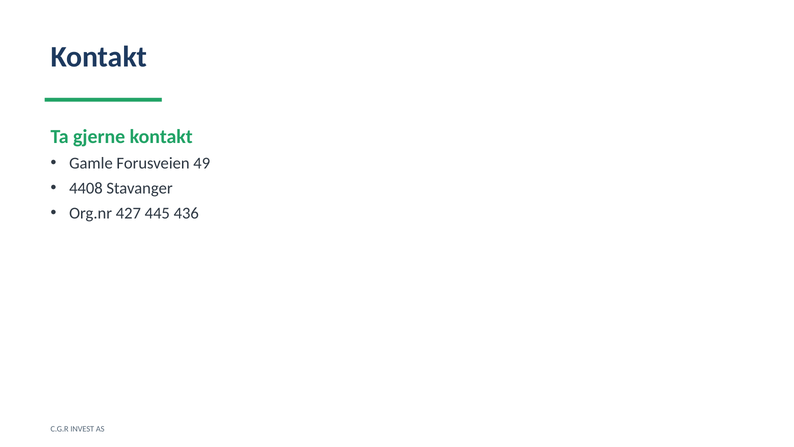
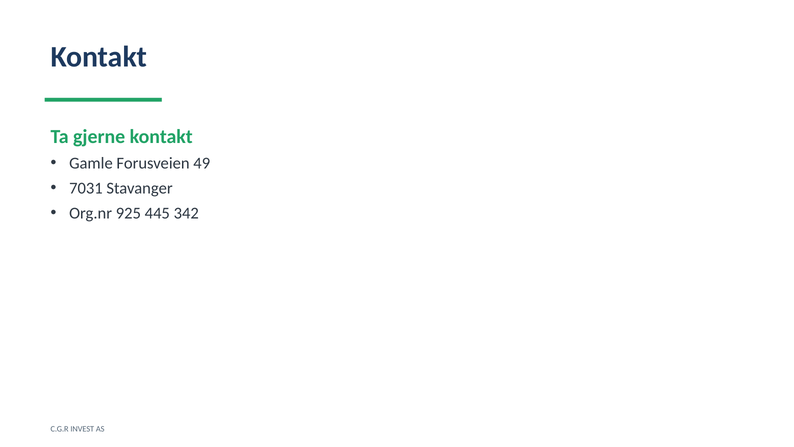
4408: 4408 -> 7031
427: 427 -> 925
436: 436 -> 342
